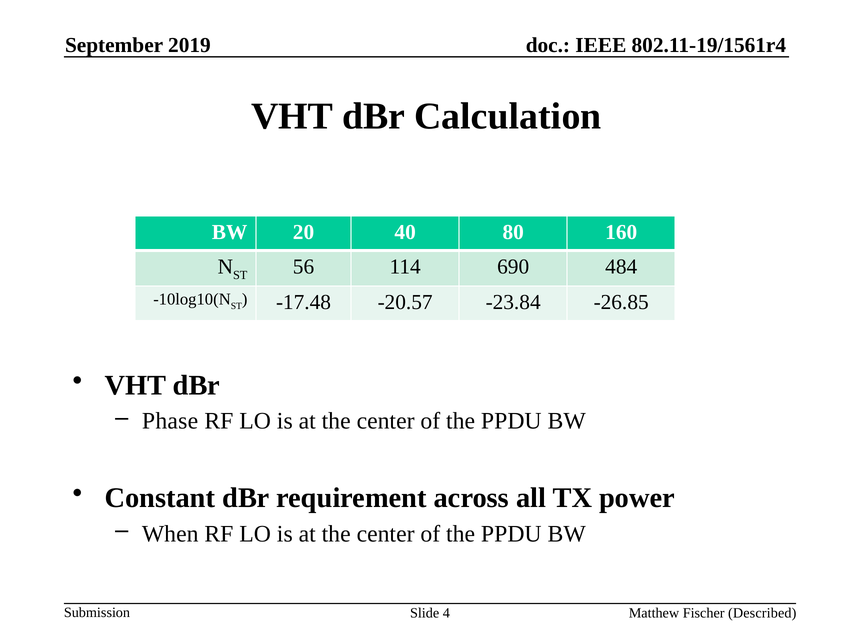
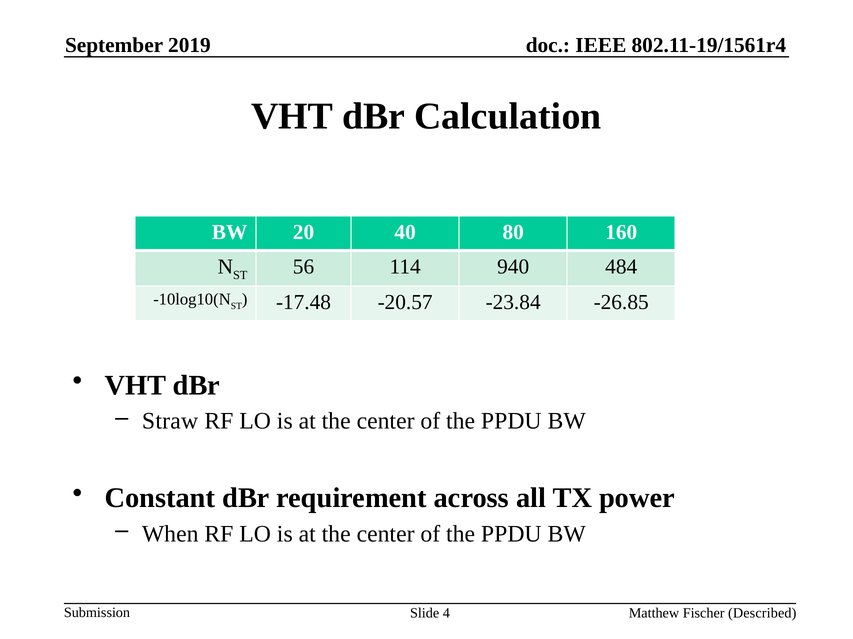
690: 690 -> 940
Phase: Phase -> Straw
